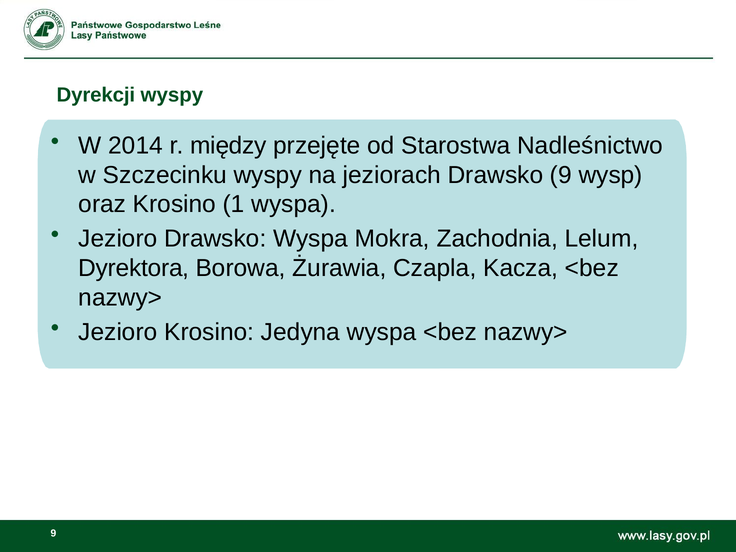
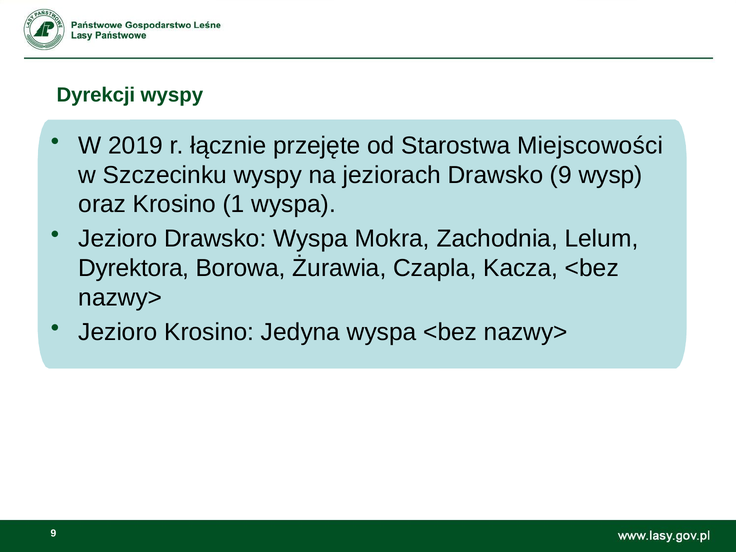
2014: 2014 -> 2019
między: między -> łącznie
Nadleśnictwo: Nadleśnictwo -> Miejscowości
